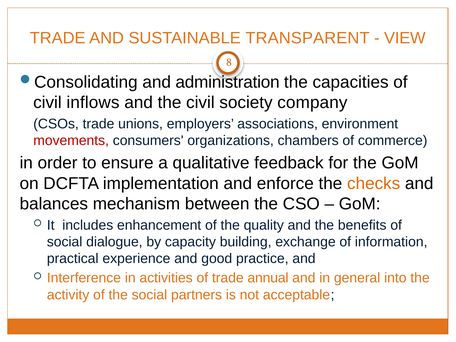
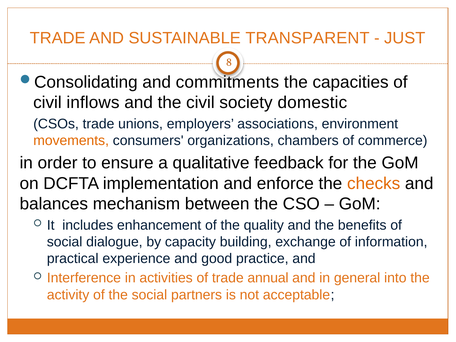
VIEW: VIEW -> JUST
administration: administration -> commitments
company: company -> domestic
movements colour: red -> orange
